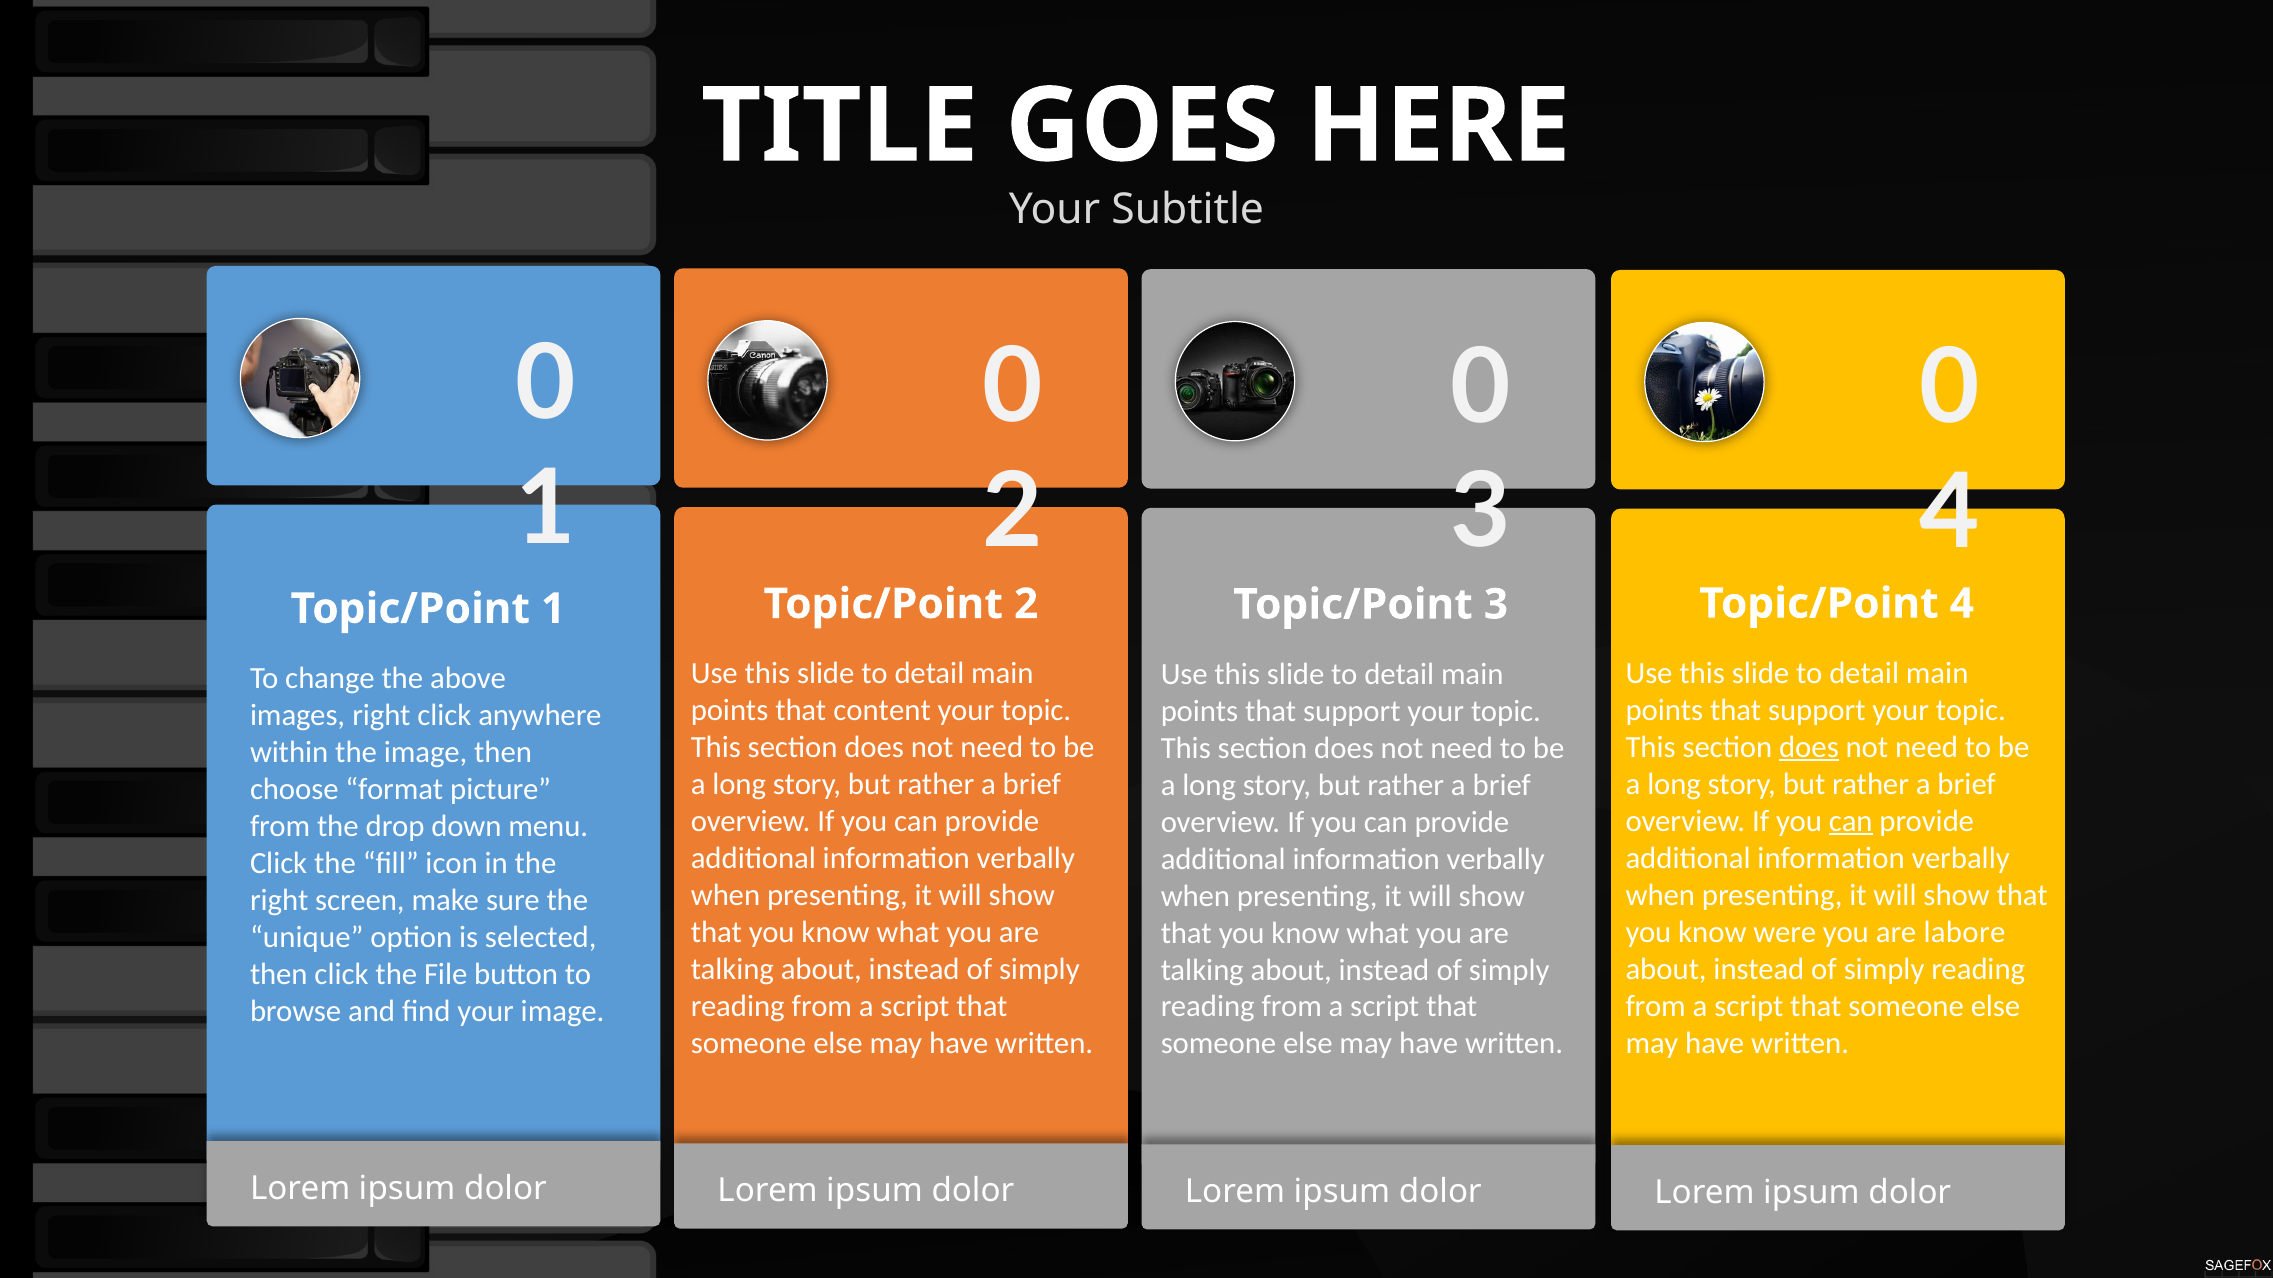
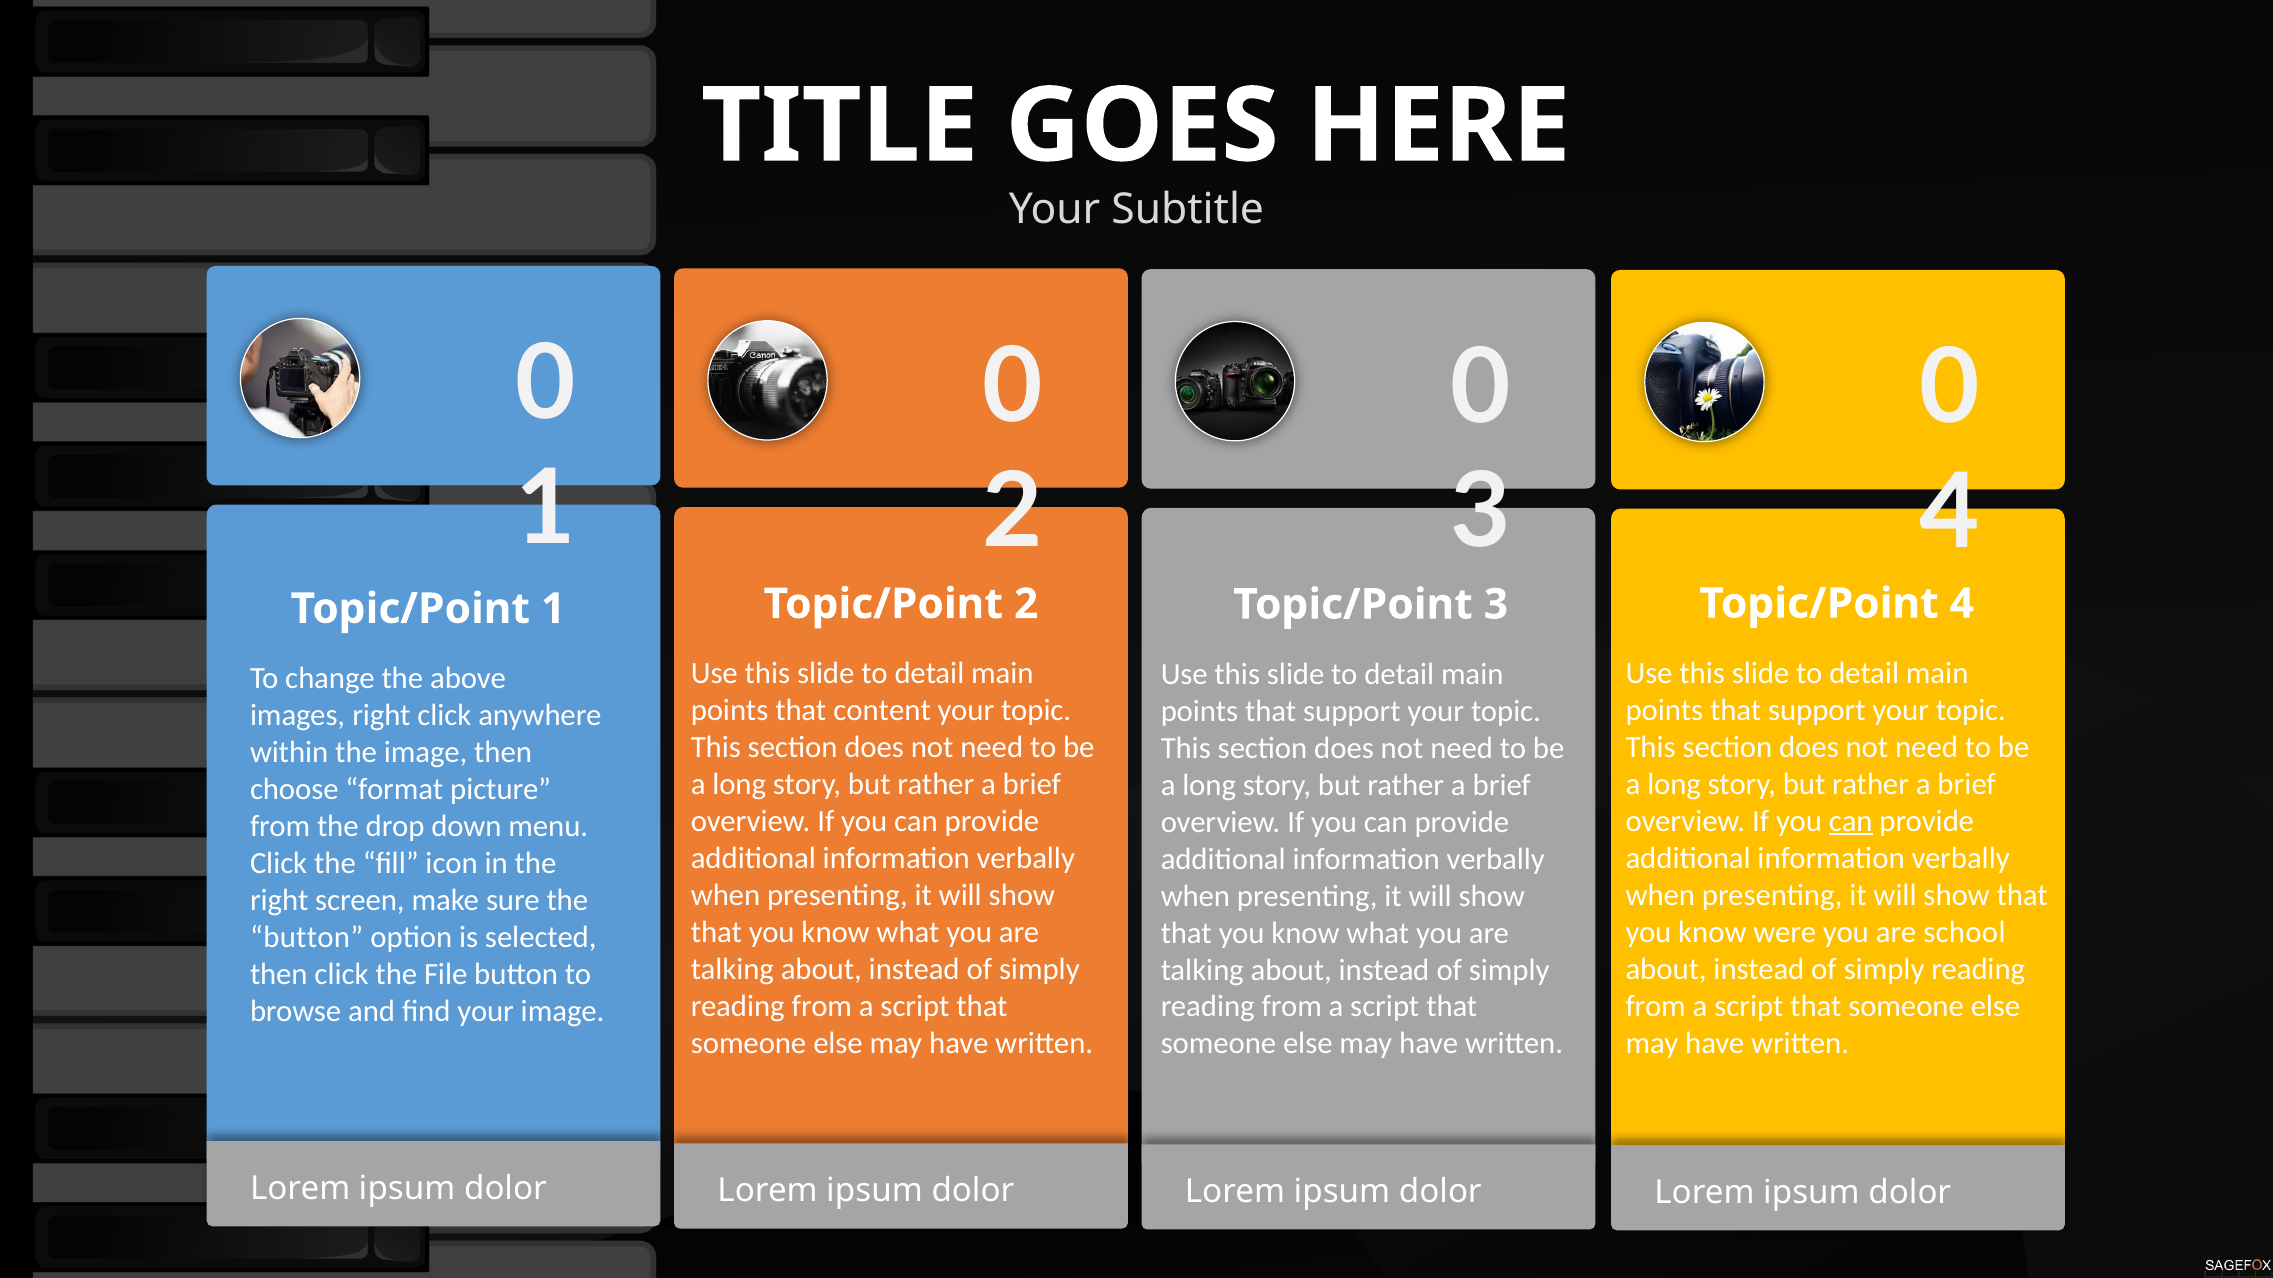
does at (1809, 748) underline: present -> none
labore: labore -> school
unique at (307, 938): unique -> button
